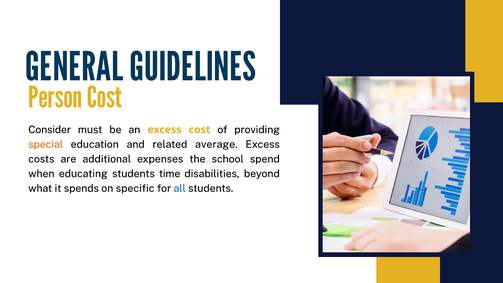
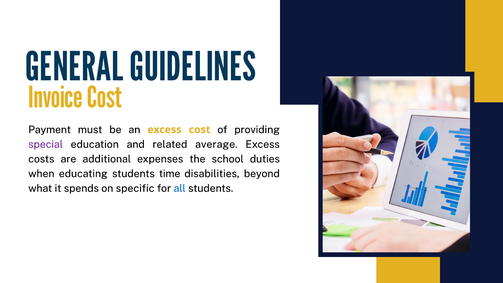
Person: Person -> Invoice
Consider: Consider -> Payment
special colour: orange -> purple
spend: spend -> duties
